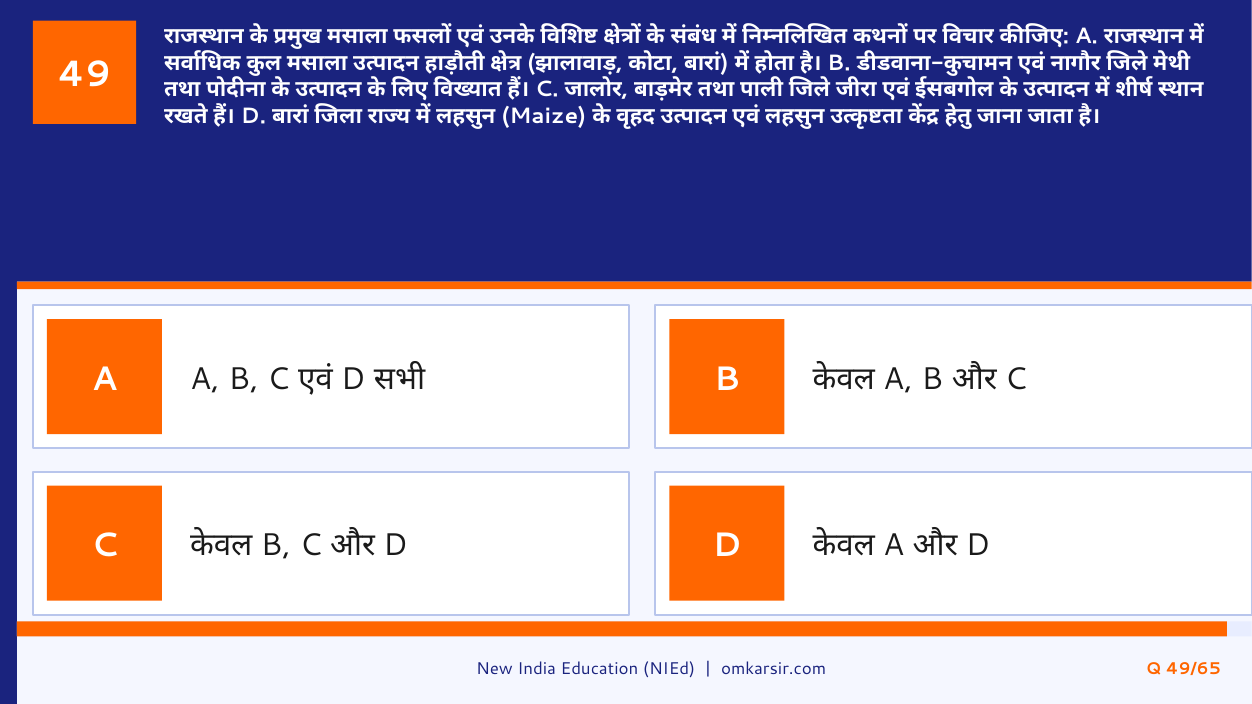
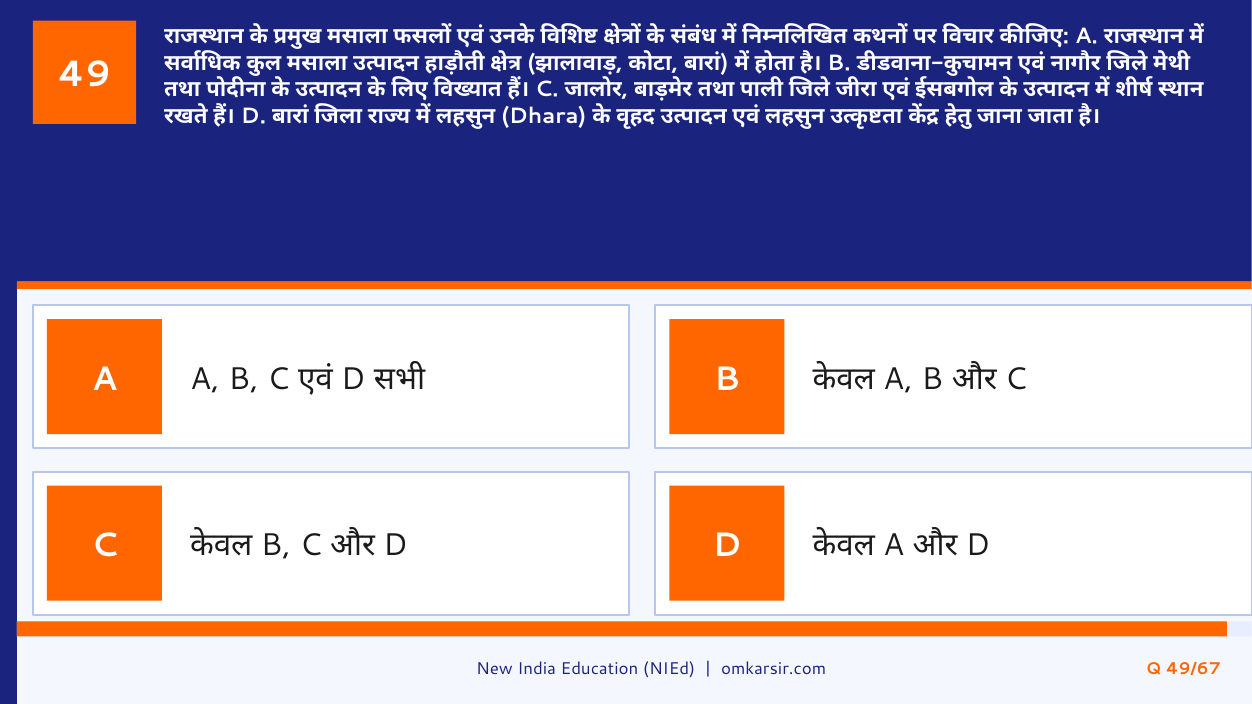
Maize: Maize -> Dhara
49/65: 49/65 -> 49/67
